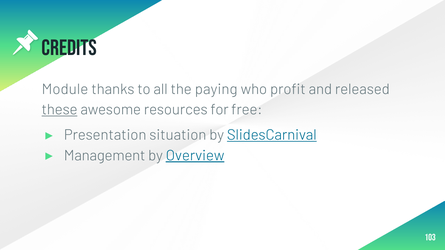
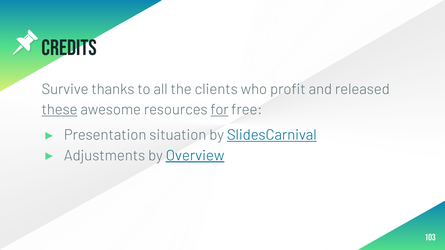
Module: Module -> Survive
paying: paying -> clients
for underline: none -> present
Management: Management -> Adjustments
